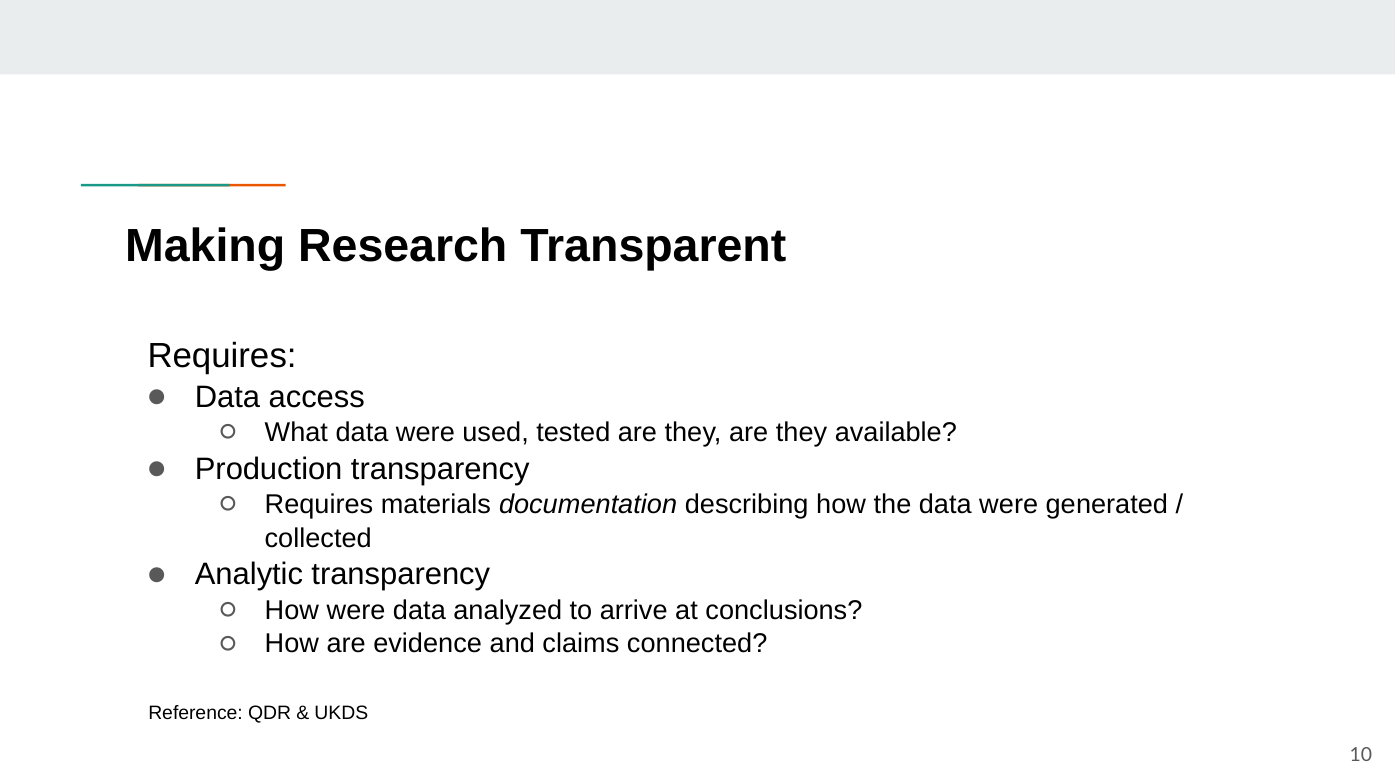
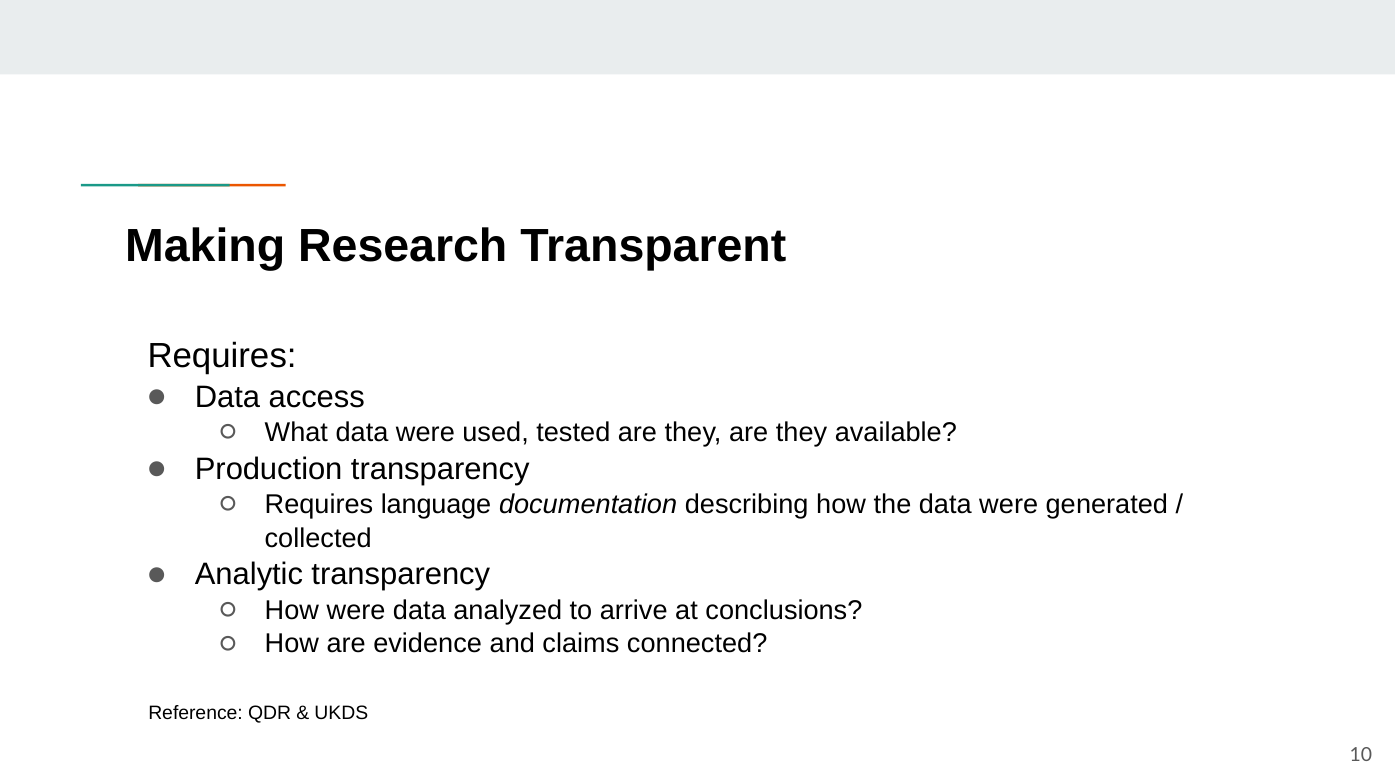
materials: materials -> language
